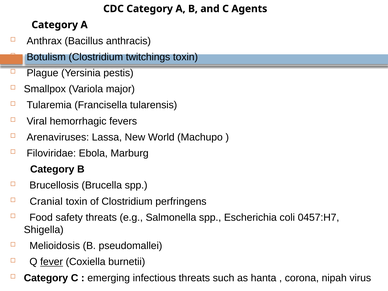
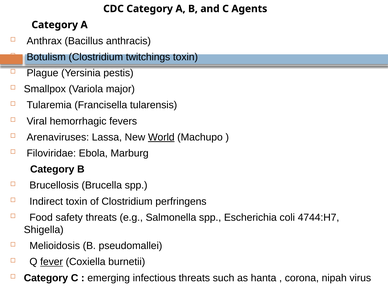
World underline: none -> present
Cranial: Cranial -> Indirect
0457:H7: 0457:H7 -> 4744:H7
